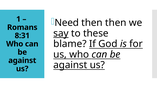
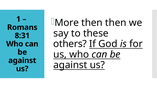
Need: Need -> More
say underline: present -> none
blame: blame -> others
